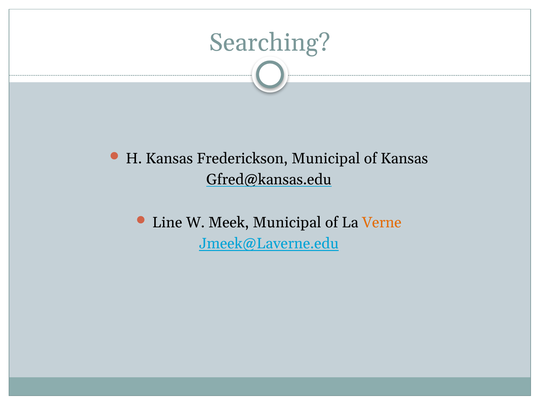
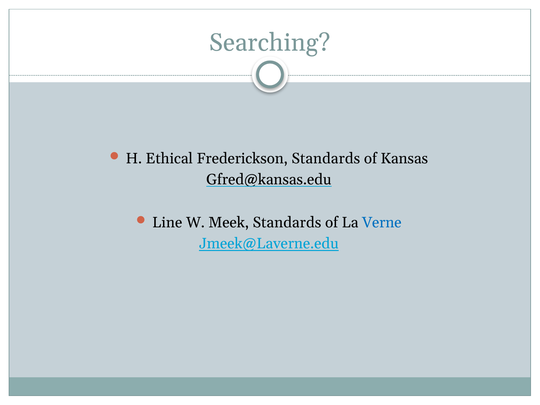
H Kansas: Kansas -> Ethical
Frederickson Municipal: Municipal -> Standards
Meek Municipal: Municipal -> Standards
Verne colour: orange -> blue
